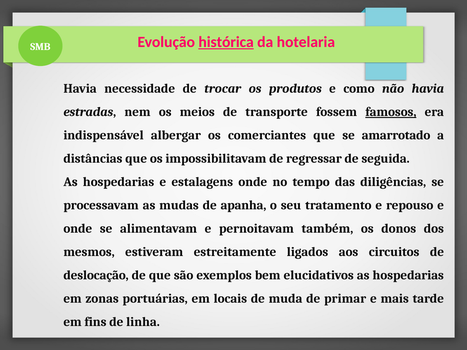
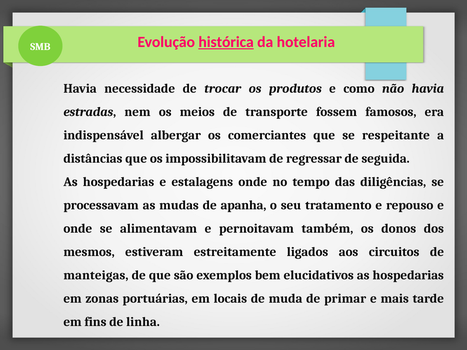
famosos underline: present -> none
amarrotado: amarrotado -> respeitante
deslocação: deslocação -> manteigas
